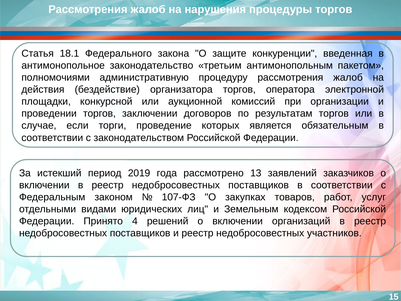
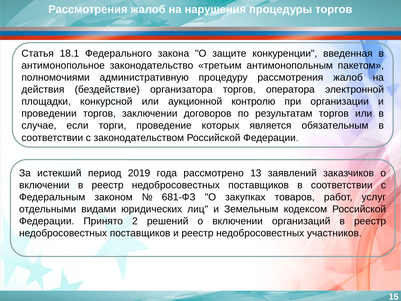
комиссий: комиссий -> контролю
107-ФЗ: 107-ФЗ -> 681-ФЗ
4: 4 -> 2
